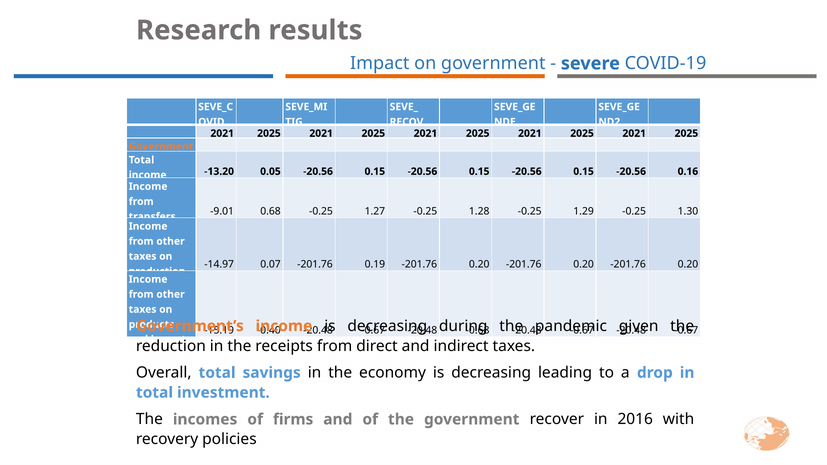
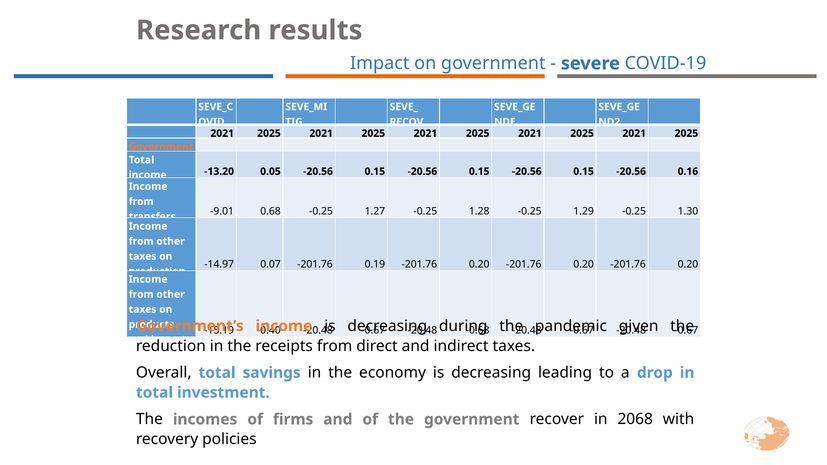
2016: 2016 -> 2068
